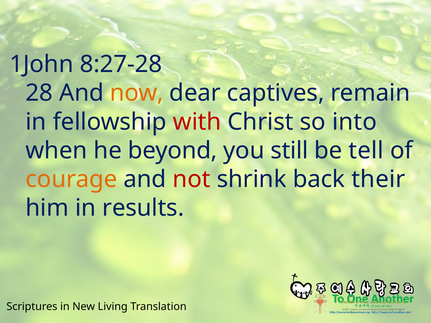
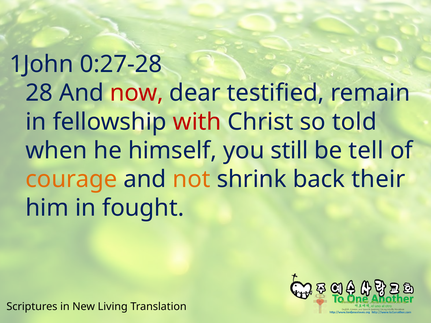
8:27-28: 8:27-28 -> 0:27-28
now colour: orange -> red
captives: captives -> testified
into: into -> told
beyond: beyond -> himself
not colour: red -> orange
results: results -> fought
